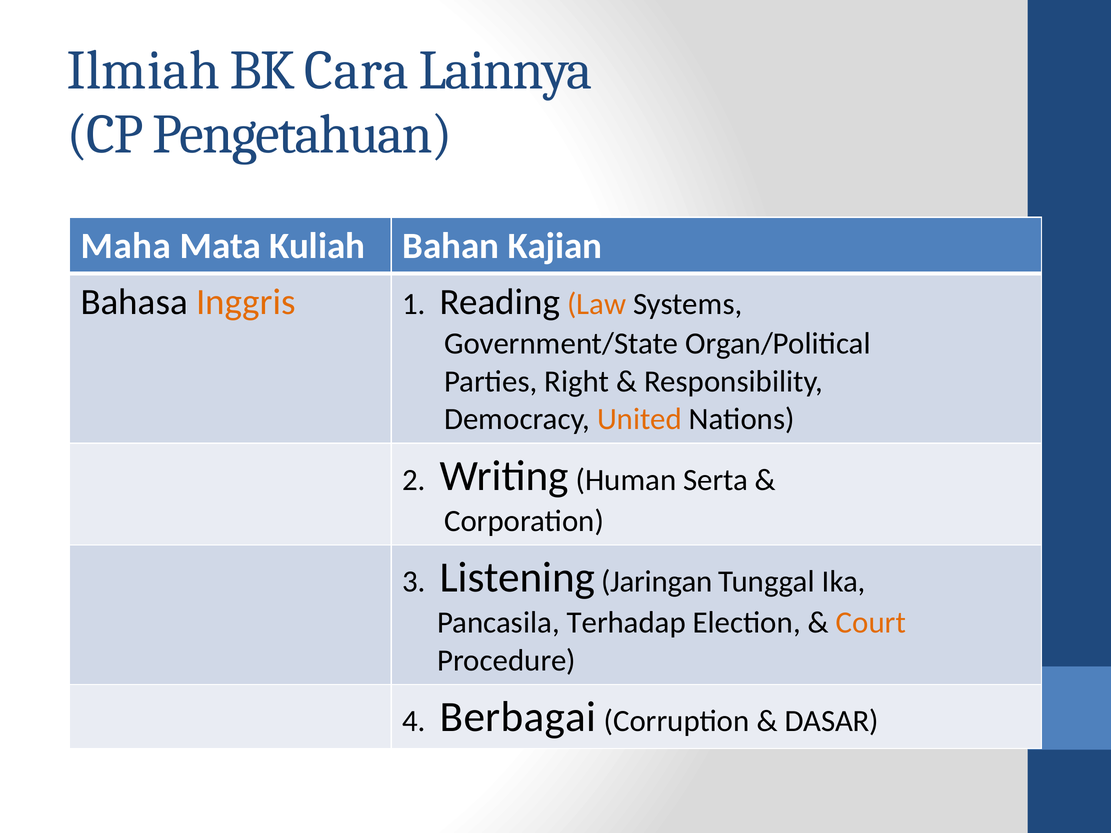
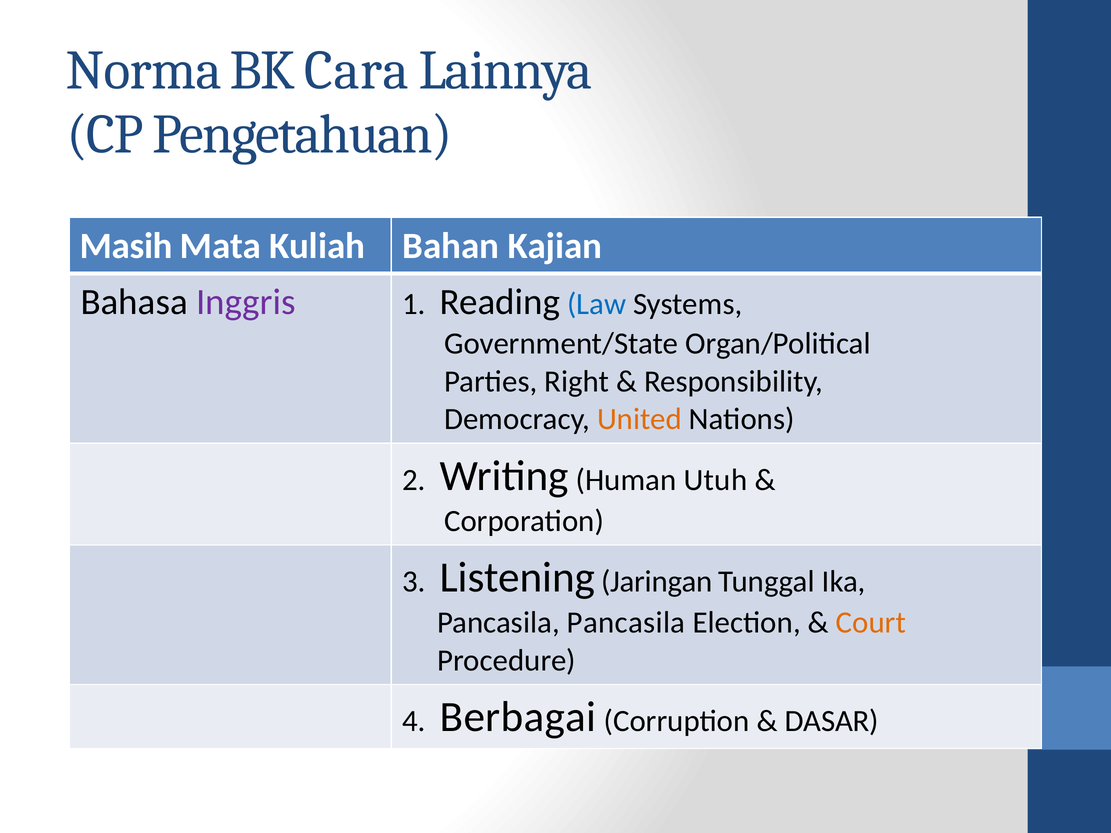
Ilmiah: Ilmiah -> Norma
Maha: Maha -> Masih
Inggris colour: orange -> purple
Law colour: orange -> blue
Serta: Serta -> Utuh
Pancasila Terhadap: Terhadap -> Pancasila
